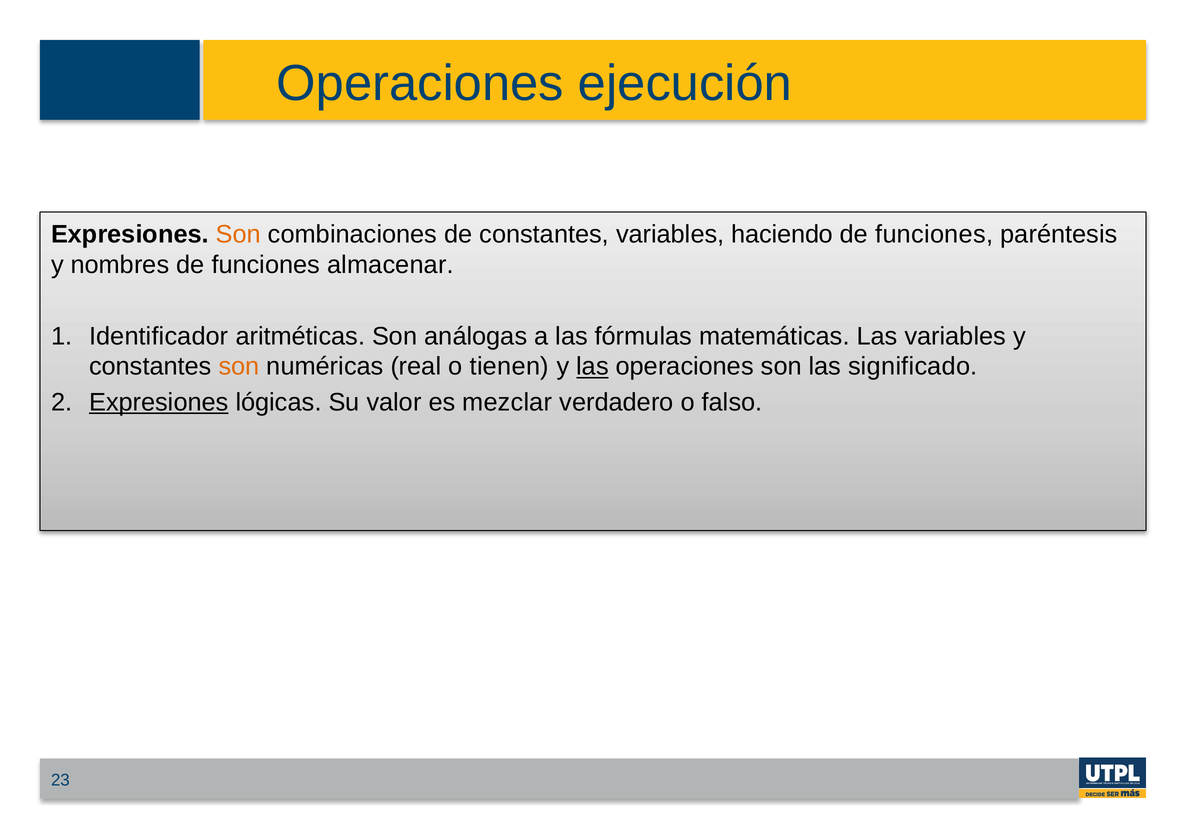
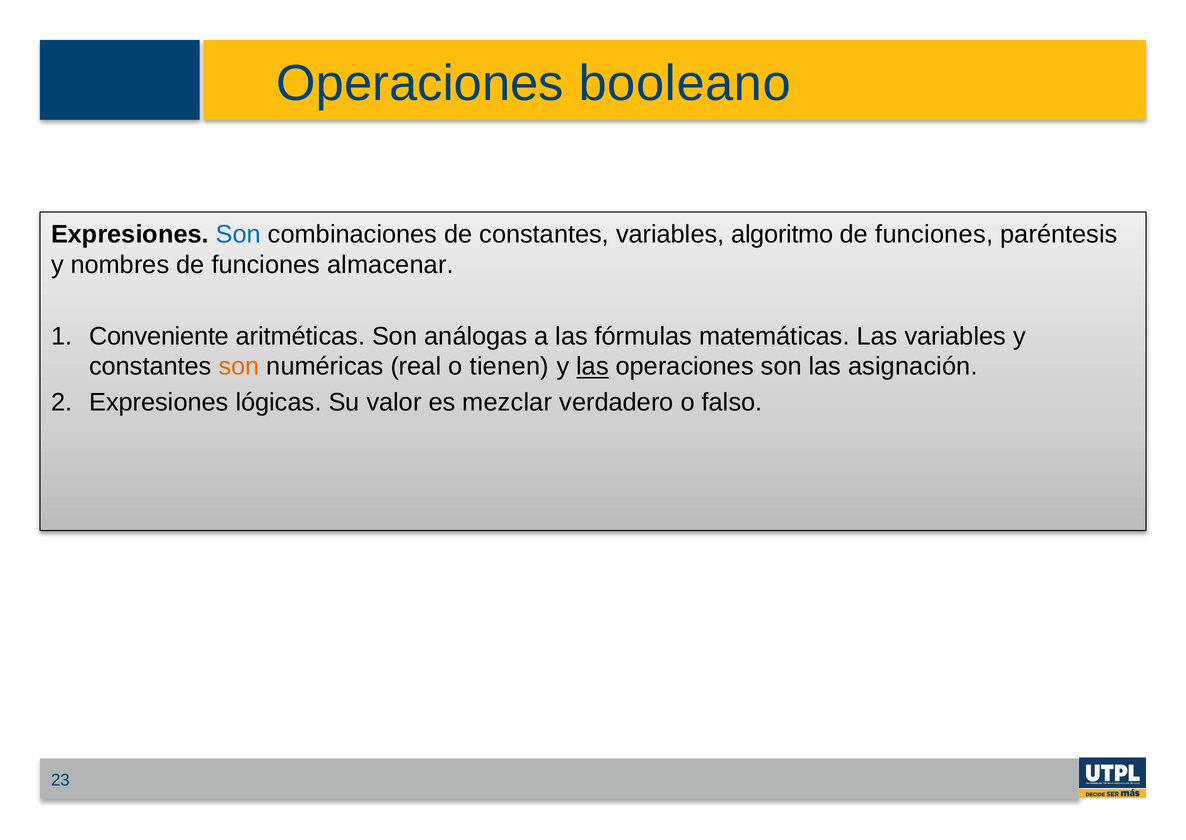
ejecución: ejecución -> booleano
Son at (238, 234) colour: orange -> blue
haciendo: haciendo -> algoritmo
Identificador: Identificador -> Conveniente
significado: significado -> asignación
Expresiones at (159, 402) underline: present -> none
